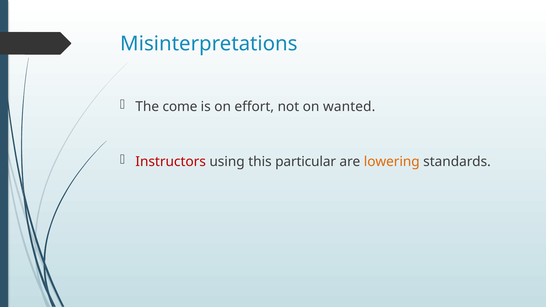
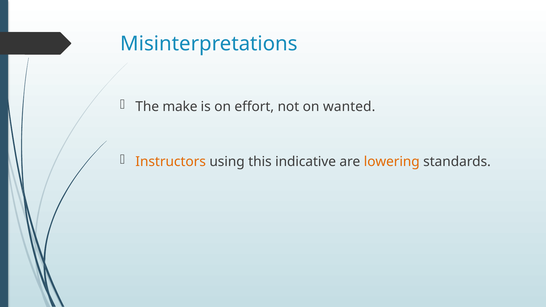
come: come -> make
Instructors colour: red -> orange
particular: particular -> indicative
